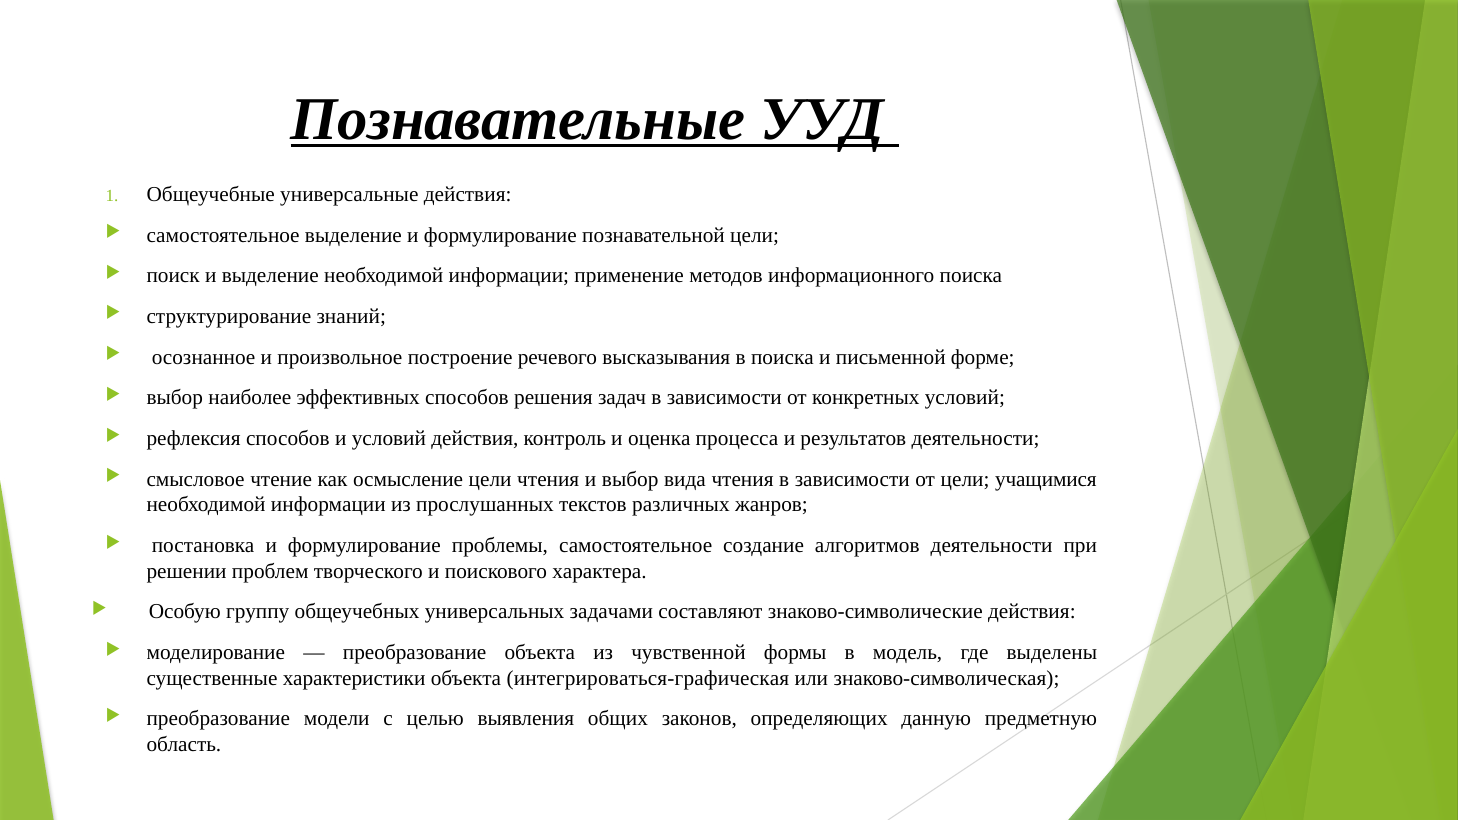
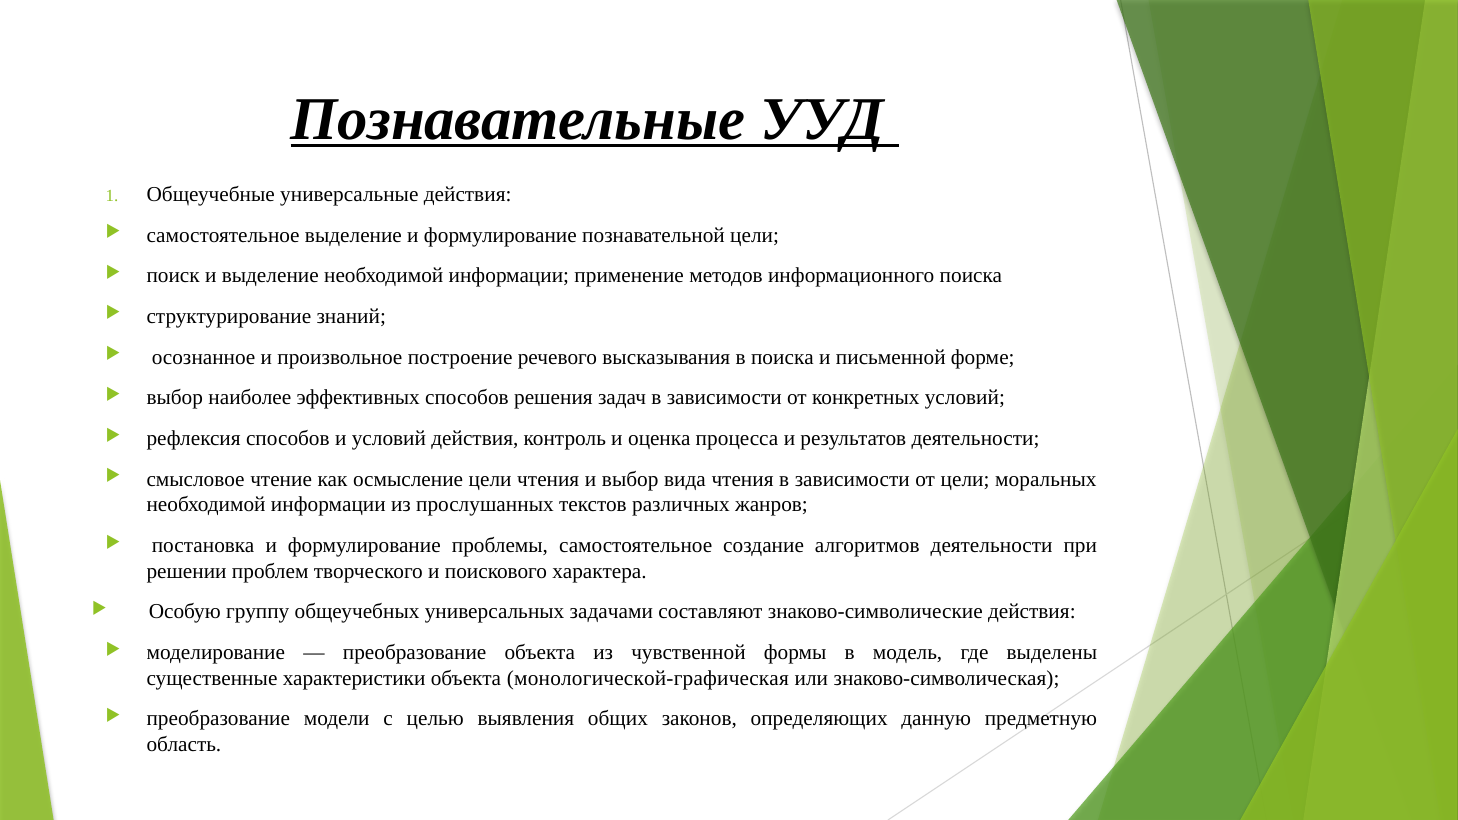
учащимися: учащимися -> моральных
интегрироваться-графическая: интегрироваться-графическая -> монологической-графическая
